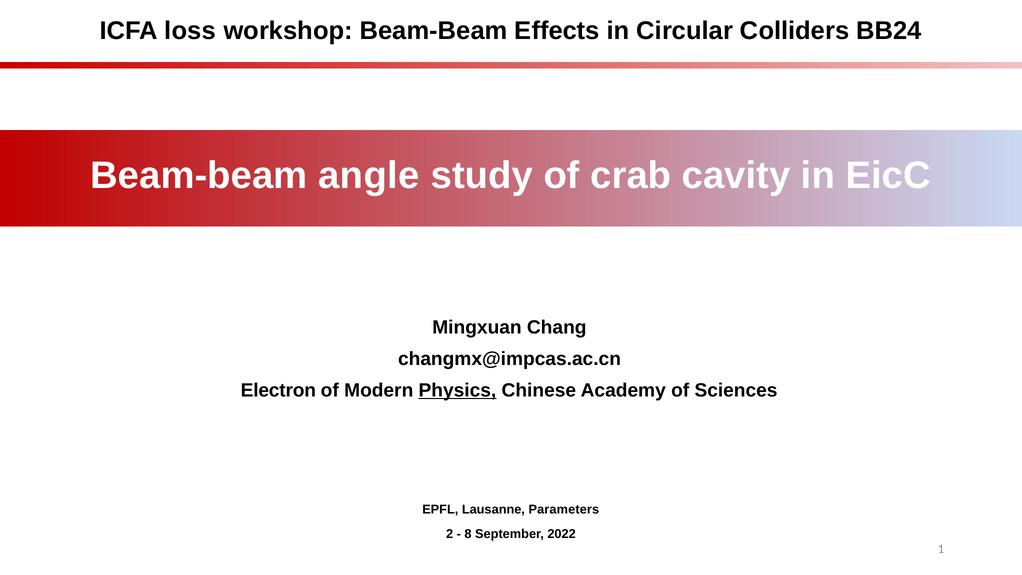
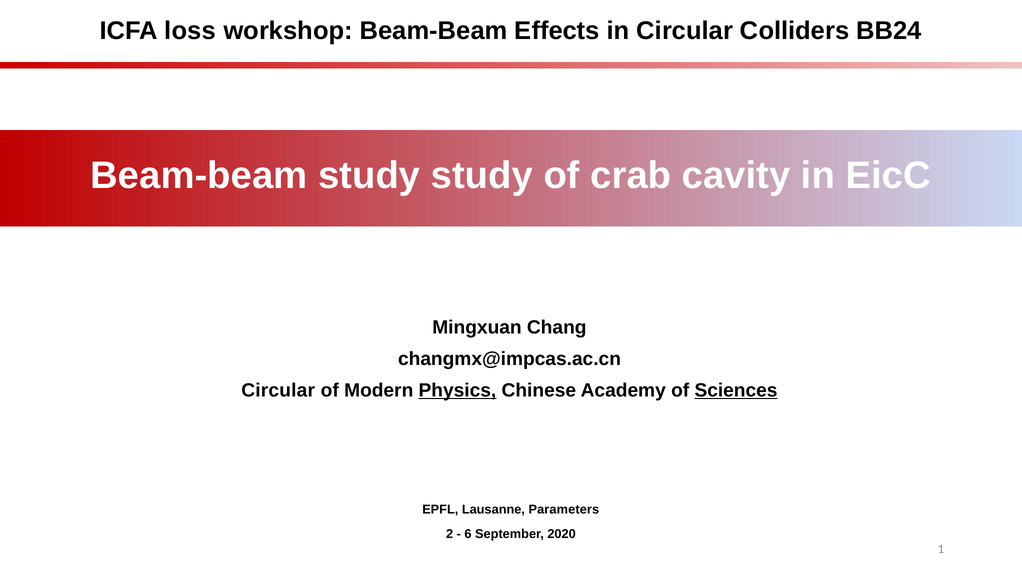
Beam-beam angle: angle -> study
Electron at (278, 390): Electron -> Circular
Sciences underline: none -> present
8: 8 -> 6
2022: 2022 -> 2020
